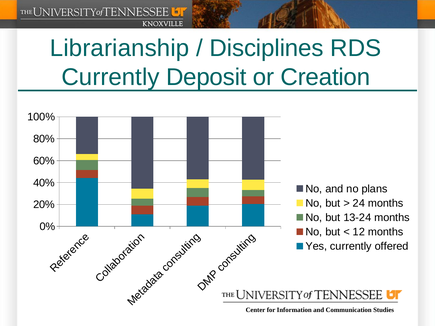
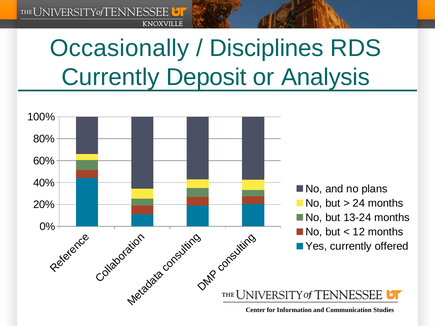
Librarianship: Librarianship -> Occasionally
Creation: Creation -> Analysis
